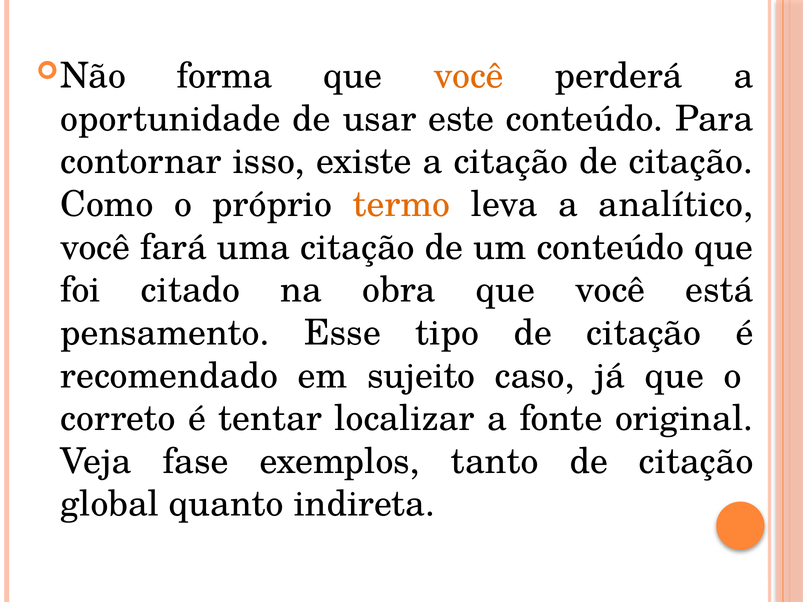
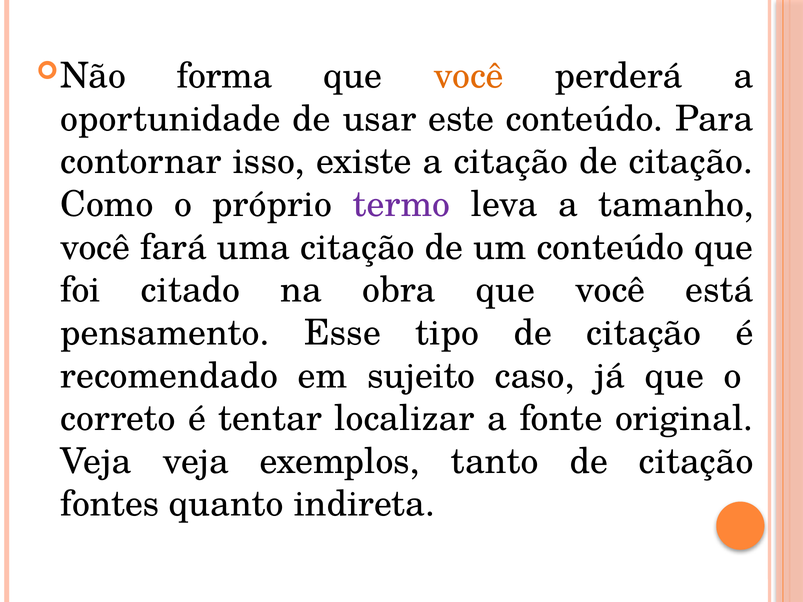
termo colour: orange -> purple
analítico: analítico -> tamanho
Veja fase: fase -> veja
global: global -> fontes
